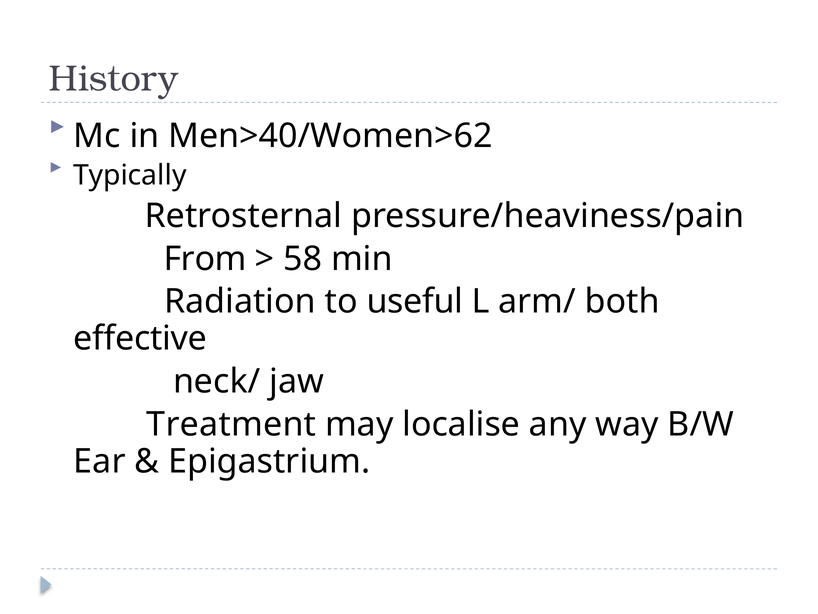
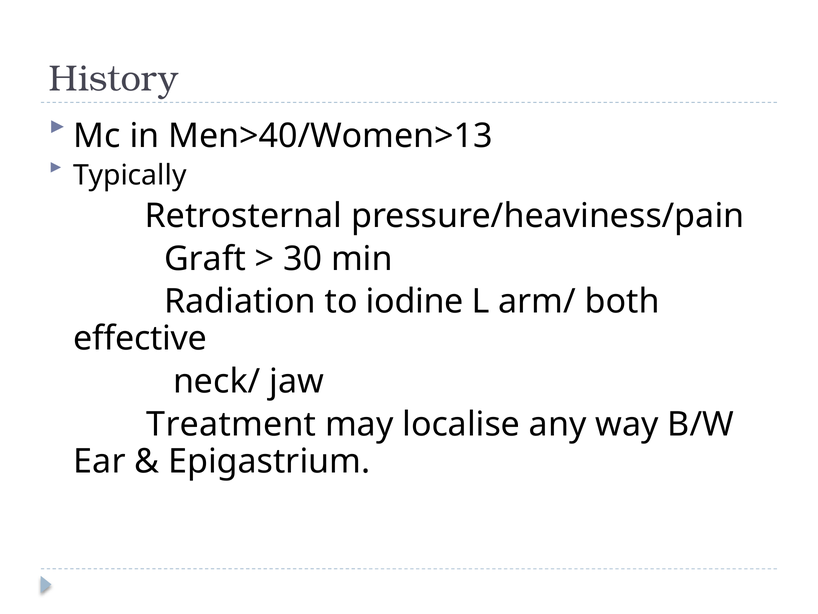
Men>40/Women>62: Men>40/Women>62 -> Men>40/Women>13
From: From -> Graft
58: 58 -> 30
useful: useful -> iodine
